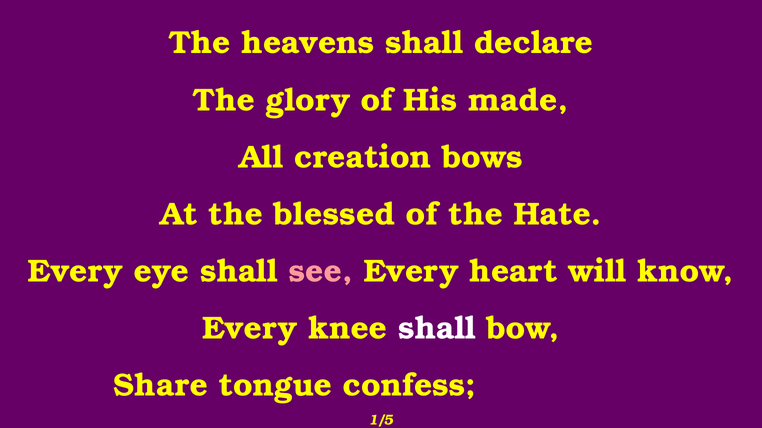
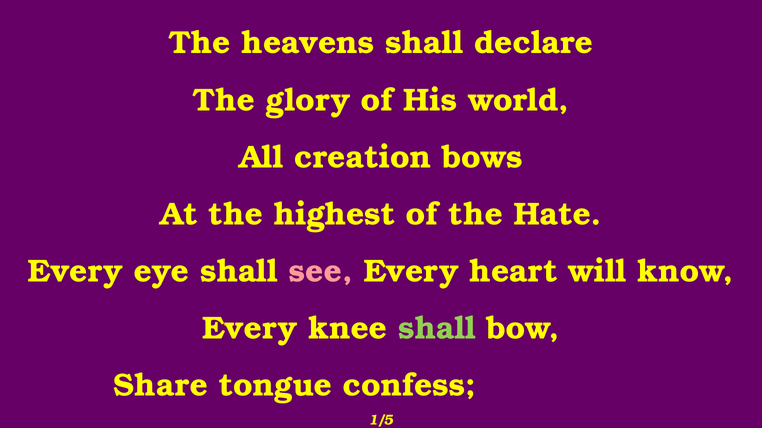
made: made -> world
blessed: blessed -> highest
shall at (437, 329) colour: white -> light green
